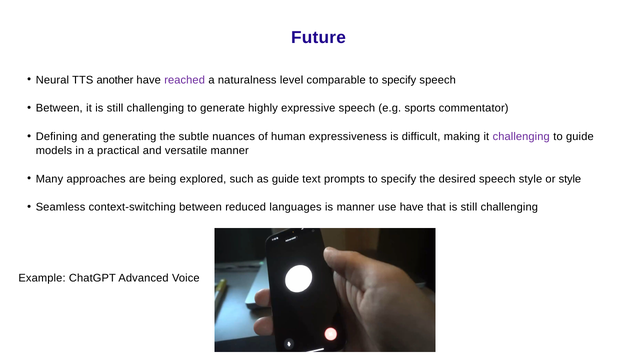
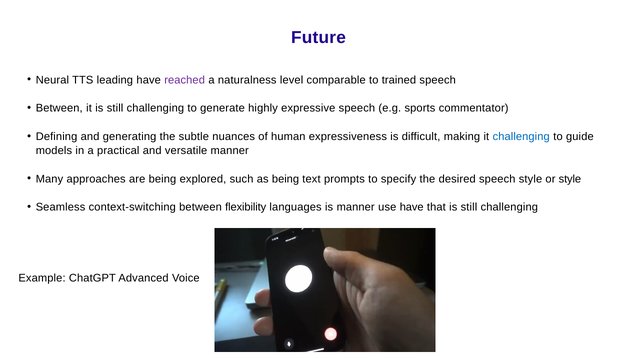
another: another -> leading
comparable to specify: specify -> trained
challenging at (521, 137) colour: purple -> blue
as guide: guide -> being
reduced: reduced -> flexibility
